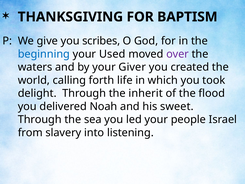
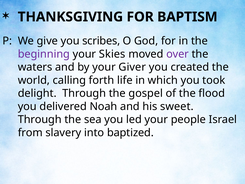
beginning colour: blue -> purple
Used: Used -> Skies
inherit: inherit -> gospel
listening: listening -> baptized
